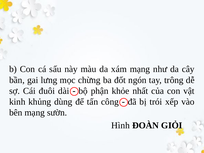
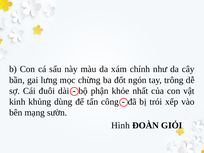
xám mạng: mạng -> chính
